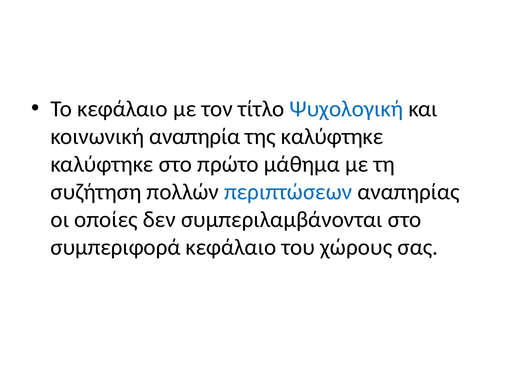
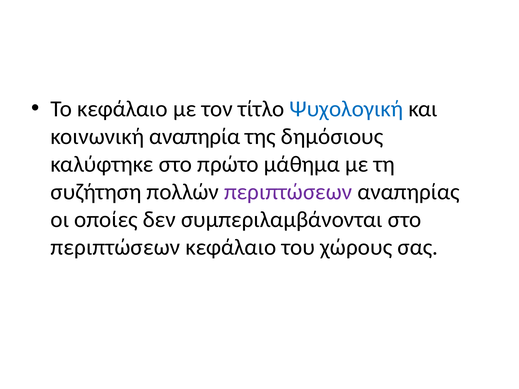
της καλύφτηκε: καλύφτηκε -> δημόσιους
περιπτώσεων at (288, 192) colour: blue -> purple
συμπεριφορά at (116, 247): συμπεριφορά -> περιπτώσεων
